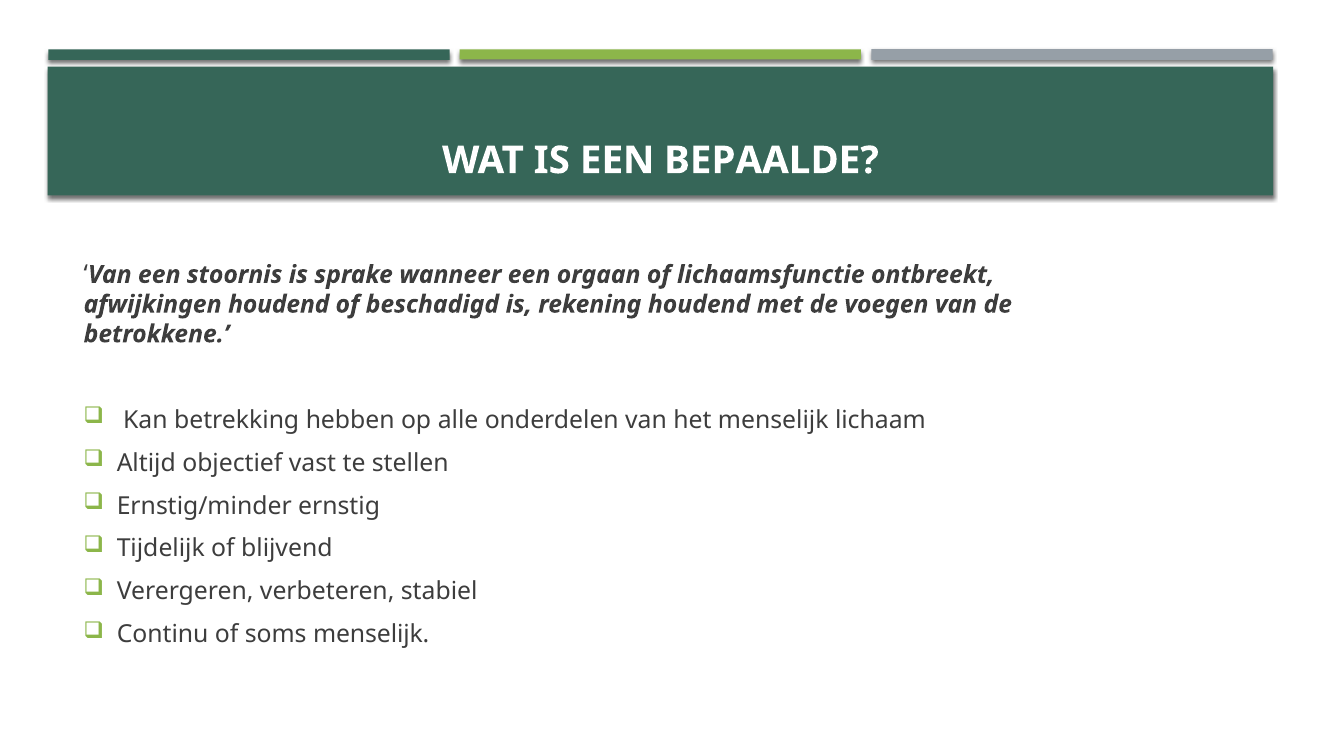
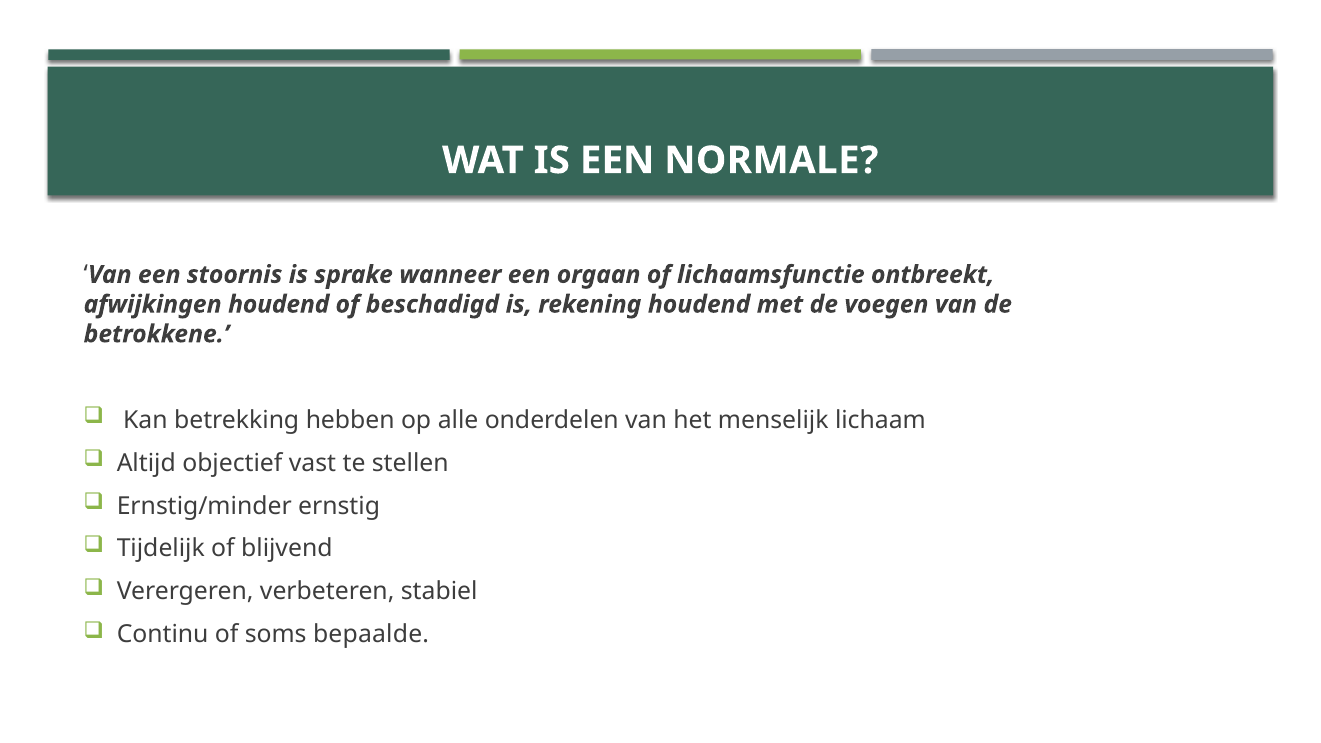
BEPAALDE: BEPAALDE -> NORMALE
soms menselijk: menselijk -> bepaalde
